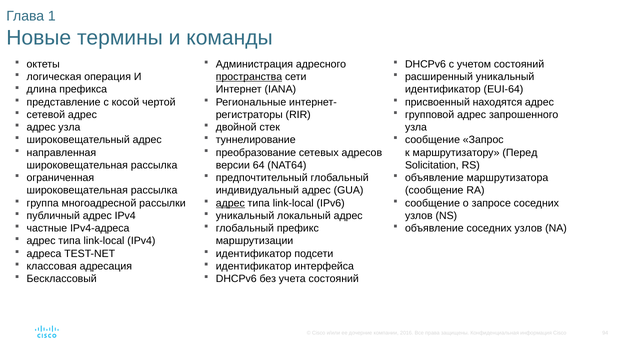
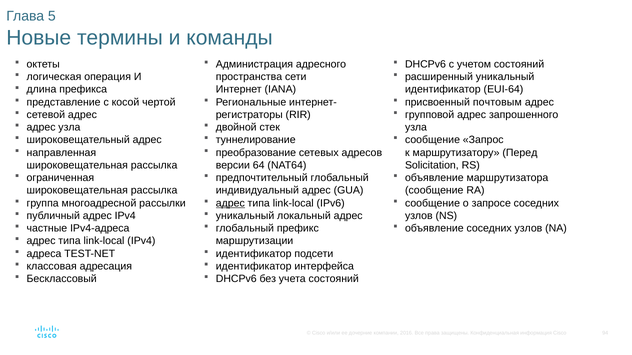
1: 1 -> 5
пространства underline: present -> none
находятся: находятся -> почтовым
